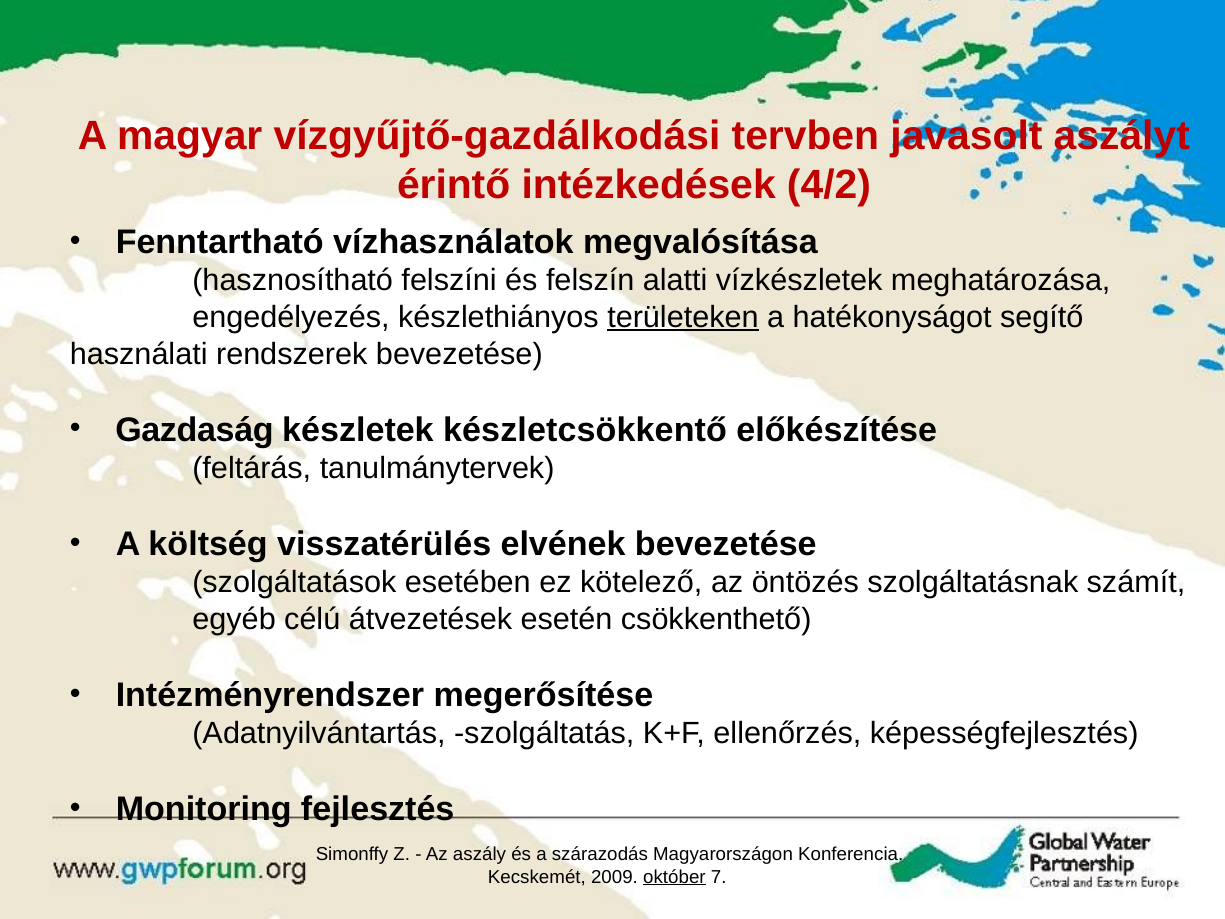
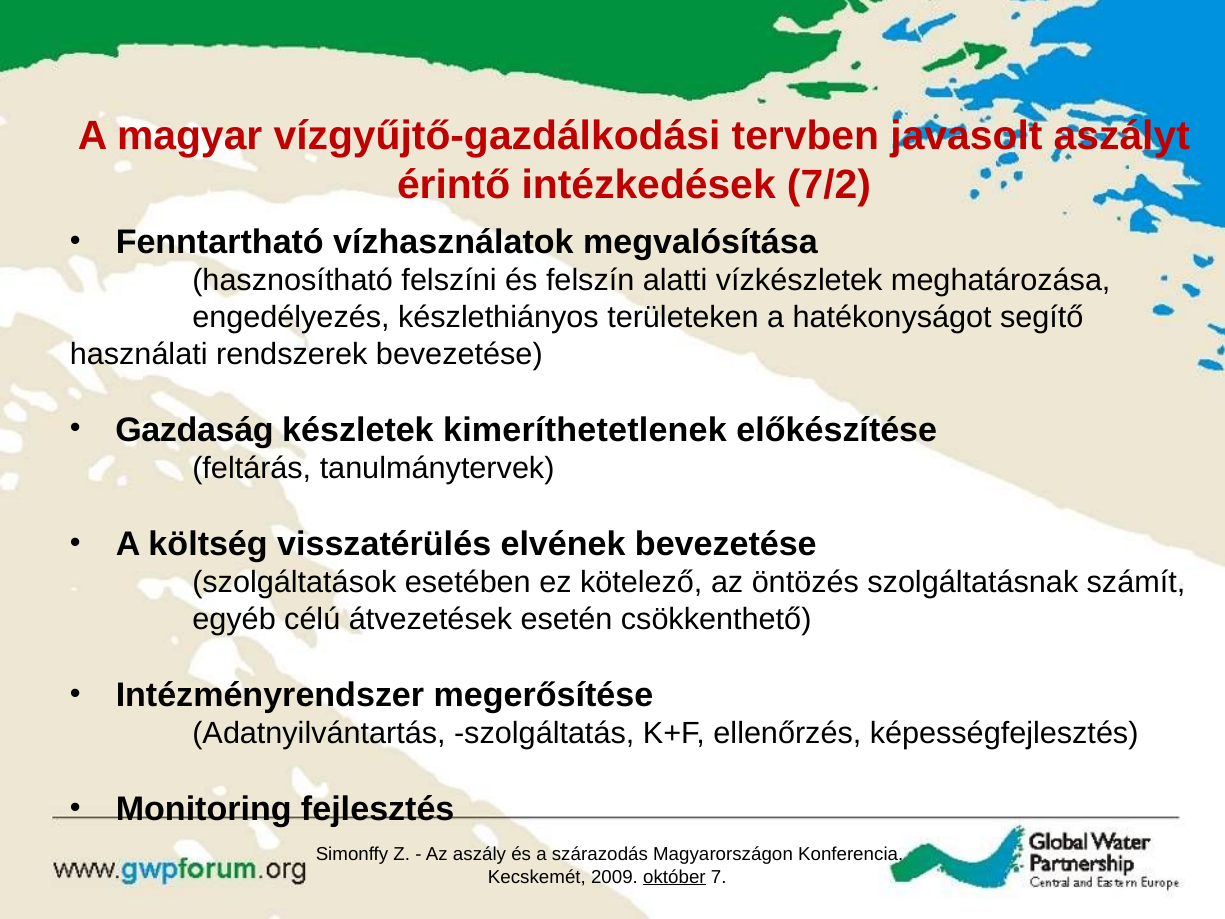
4/2: 4/2 -> 7/2
területeken underline: present -> none
készletcsökkentő: készletcsökkentő -> kimeríthetetlenek
